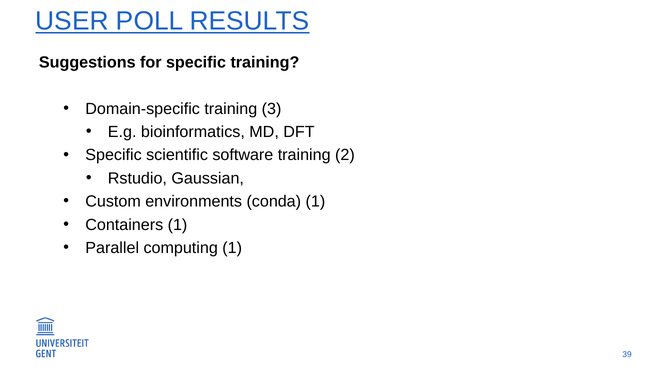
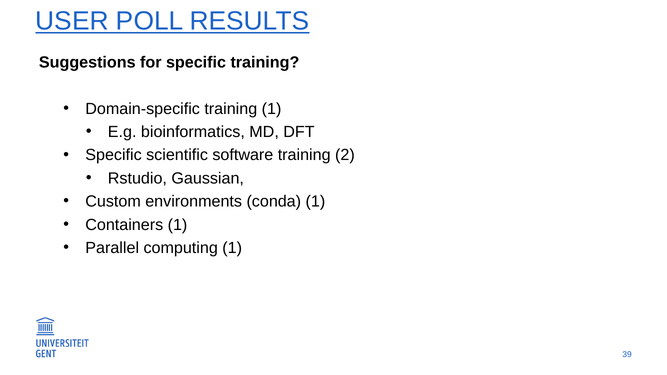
training 3: 3 -> 1
